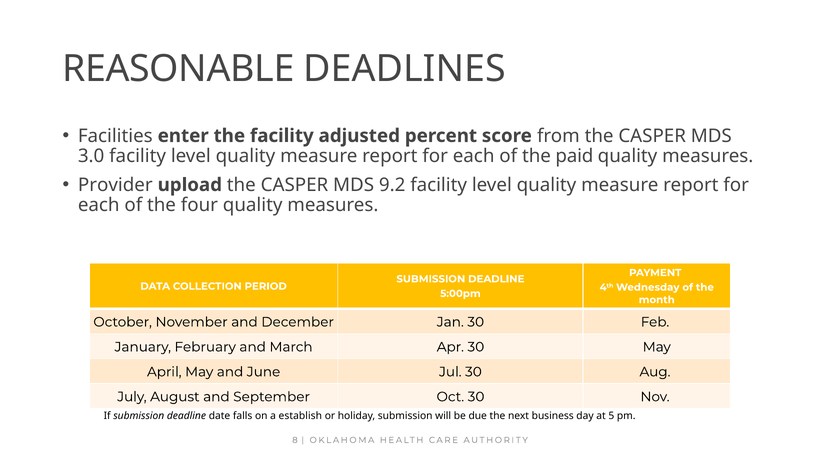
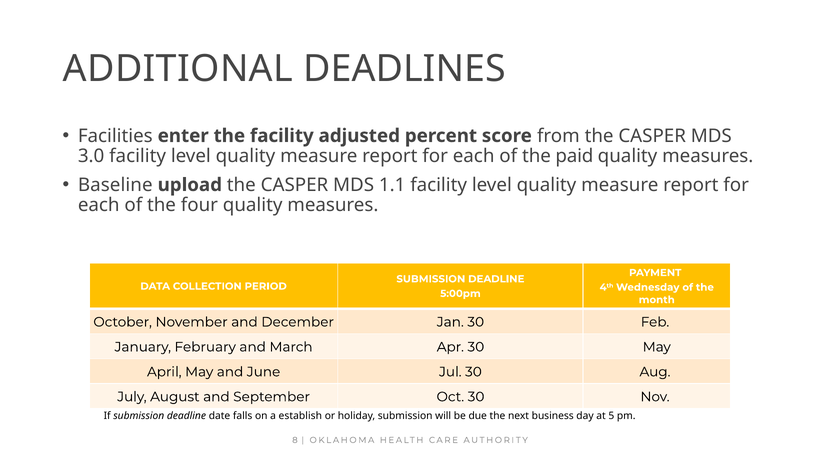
REASONABLE: REASONABLE -> ADDITIONAL
Provider: Provider -> Baseline
9.2: 9.2 -> 1.1
